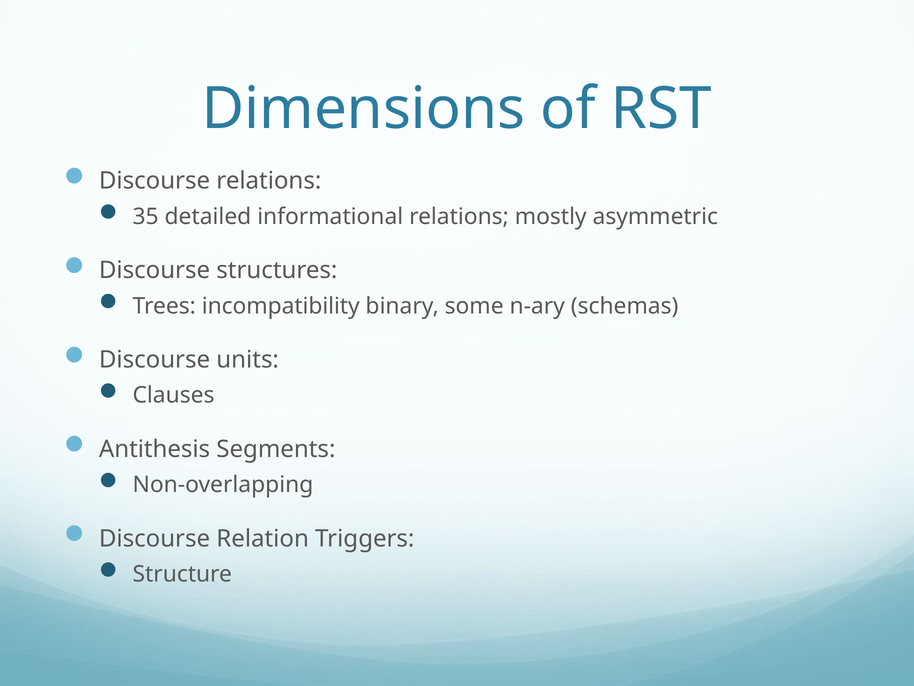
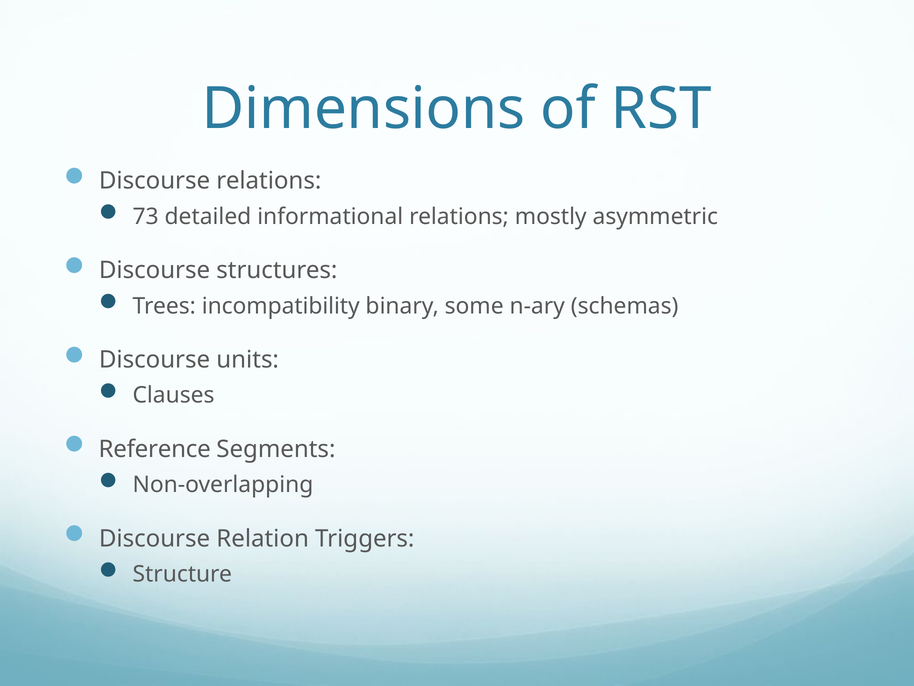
35: 35 -> 73
Antithesis: Antithesis -> Reference
